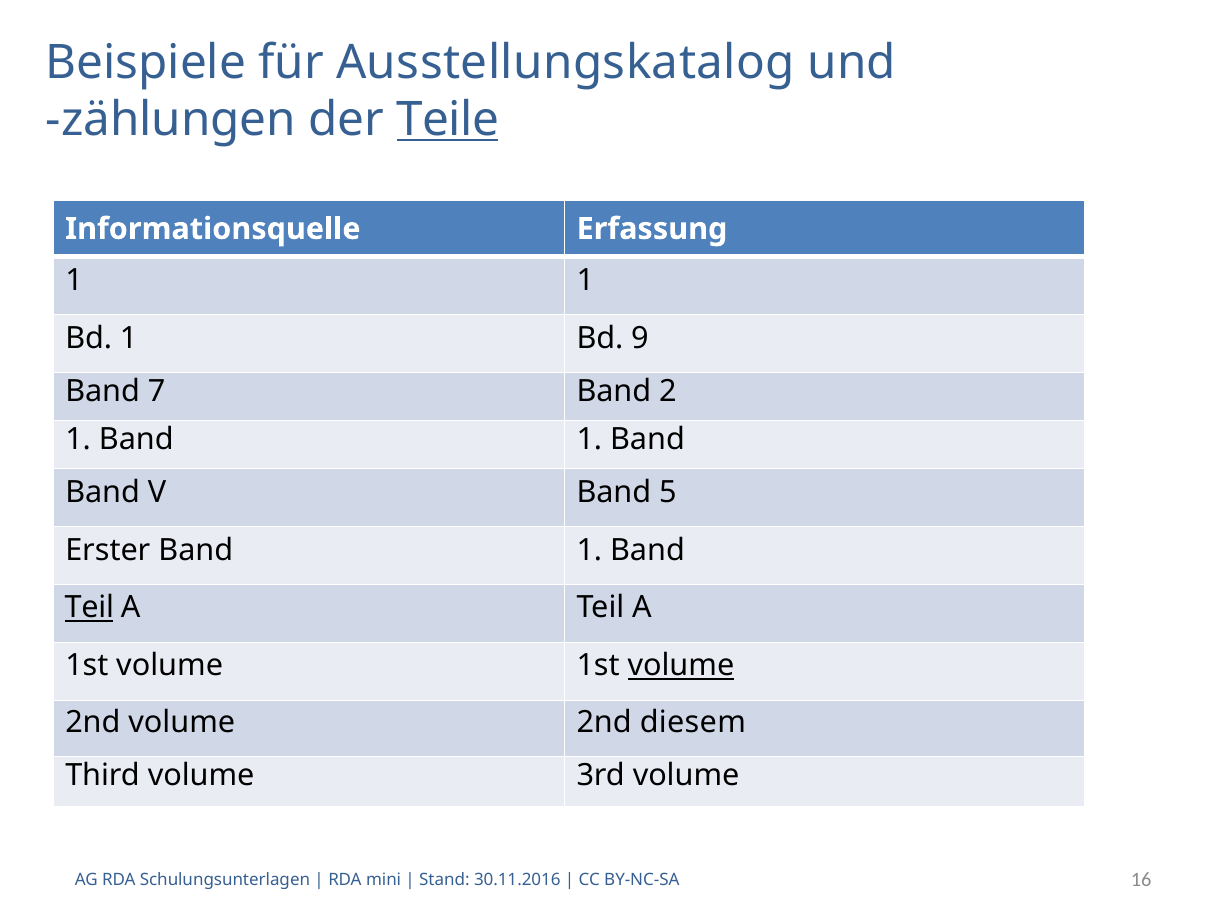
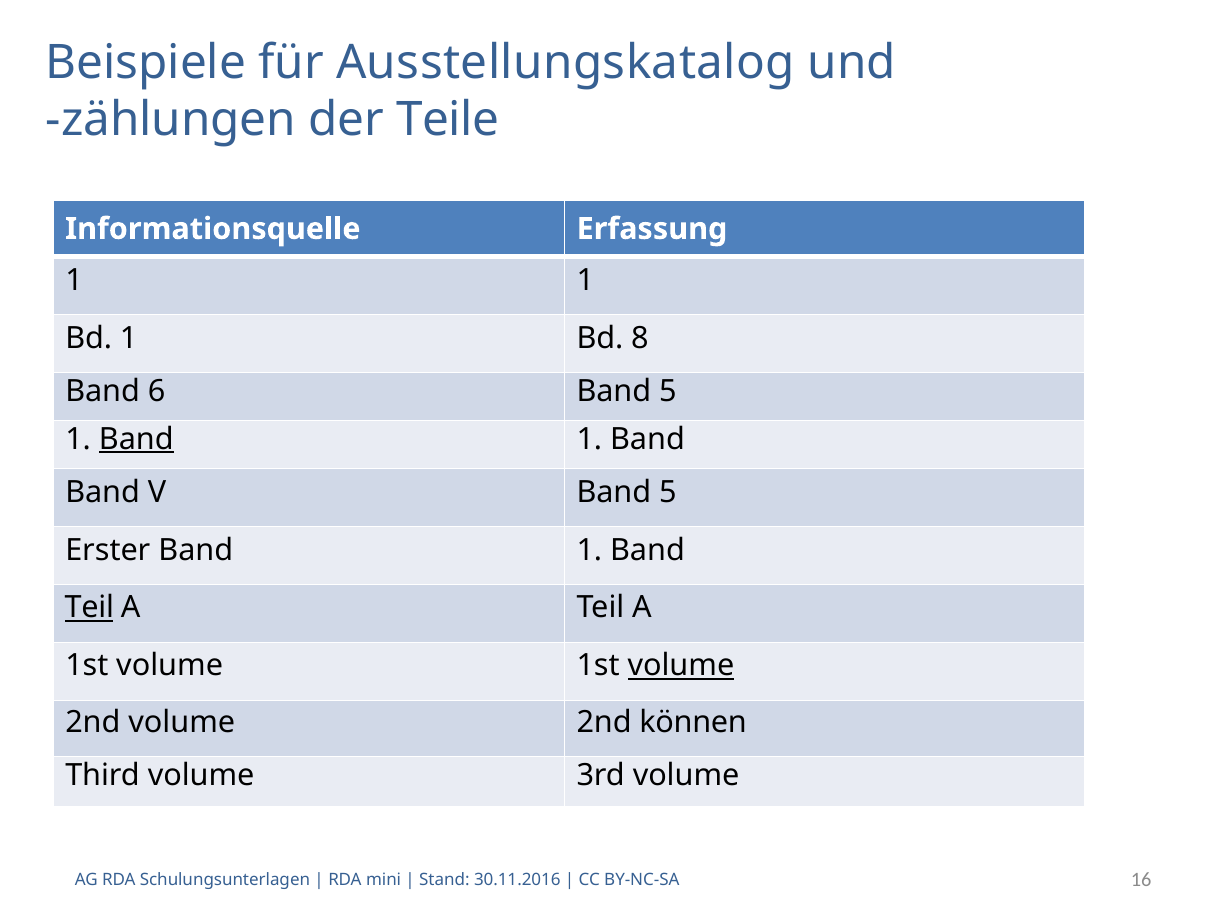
Teile underline: present -> none
9: 9 -> 8
7: 7 -> 6
2 at (668, 391): 2 -> 5
Band at (136, 439) underline: none -> present
diesem: diesem -> können
